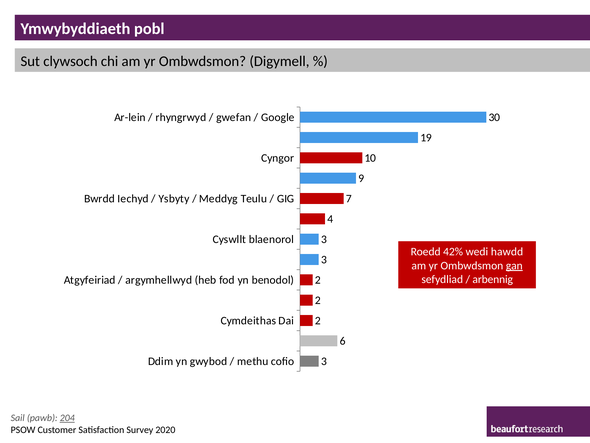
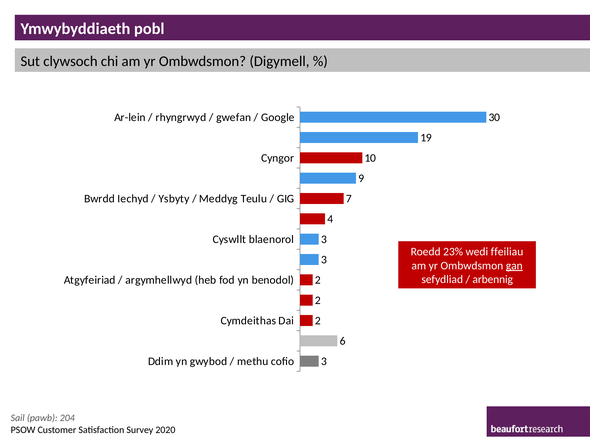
42%: 42% -> 23%
hawdd: hawdd -> ffeiliau
204 underline: present -> none
